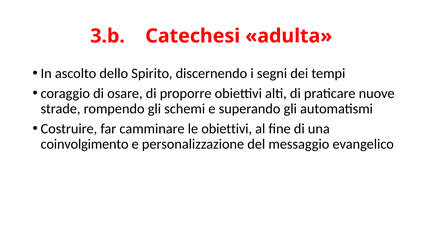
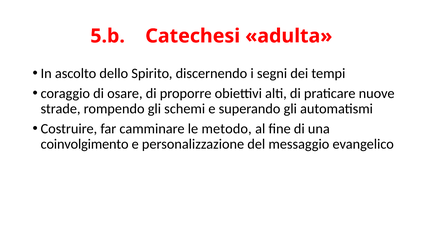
3.b: 3.b -> 5.b
le obiettivi: obiettivi -> metodo
